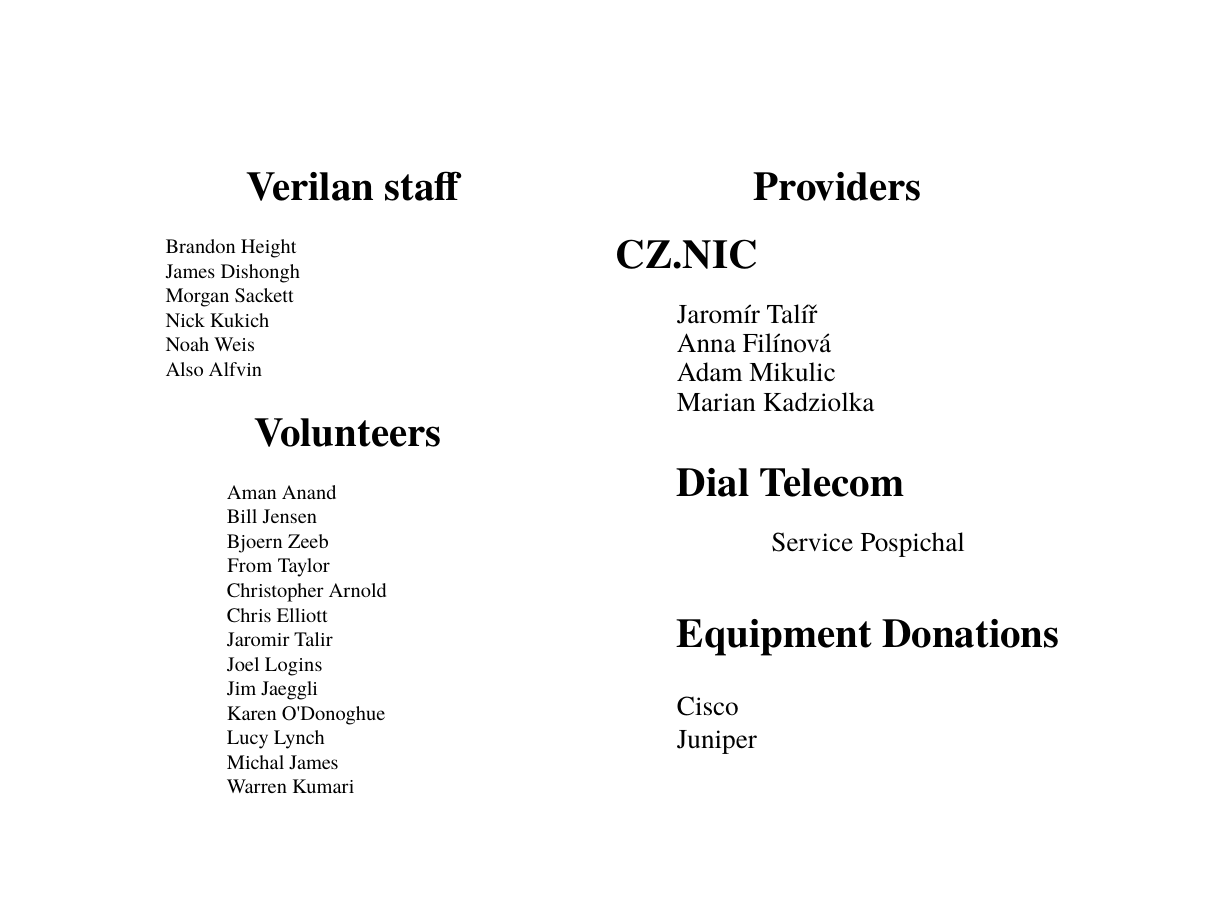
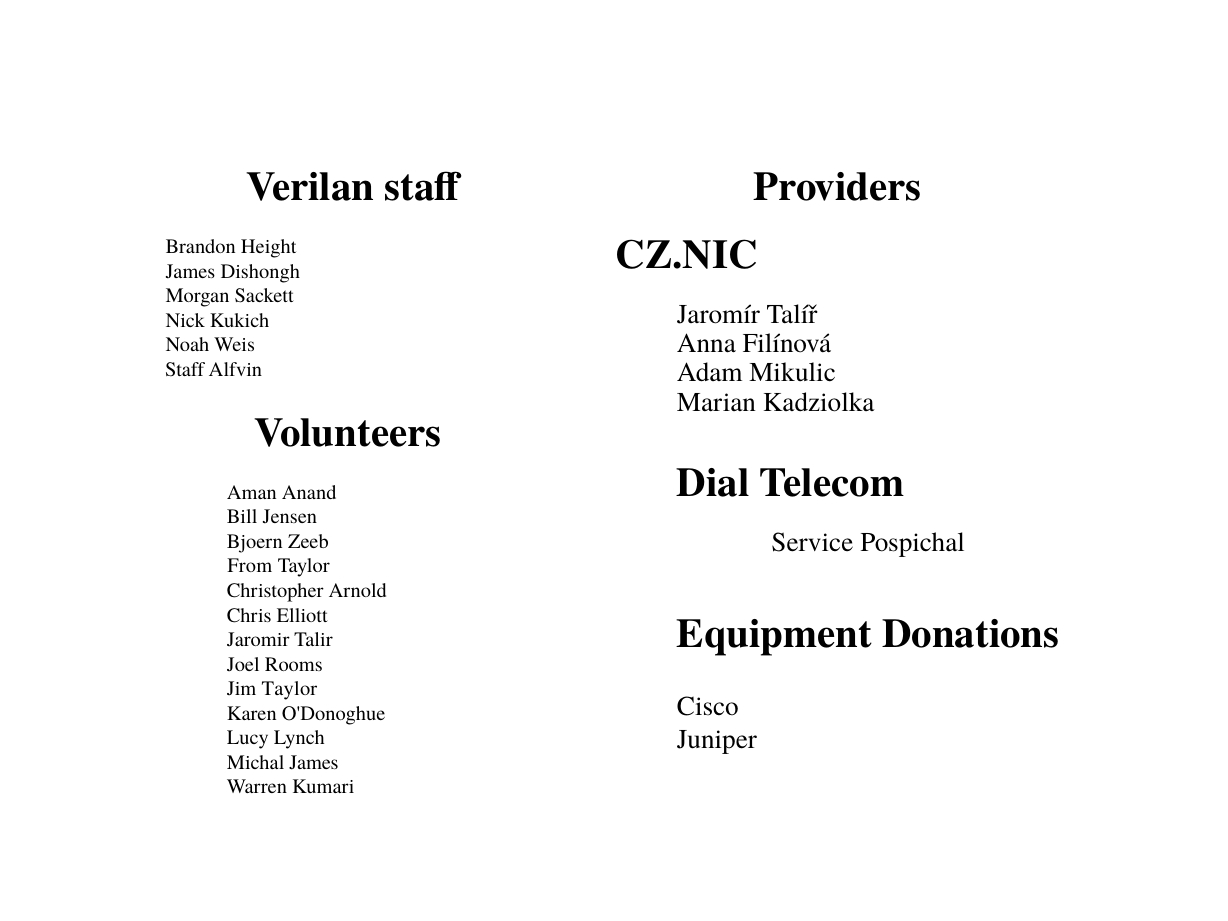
Also at (185, 370): Also -> Staff
Logins: Logins -> Rooms
Jim Jaeggli: Jaeggli -> Taylor
